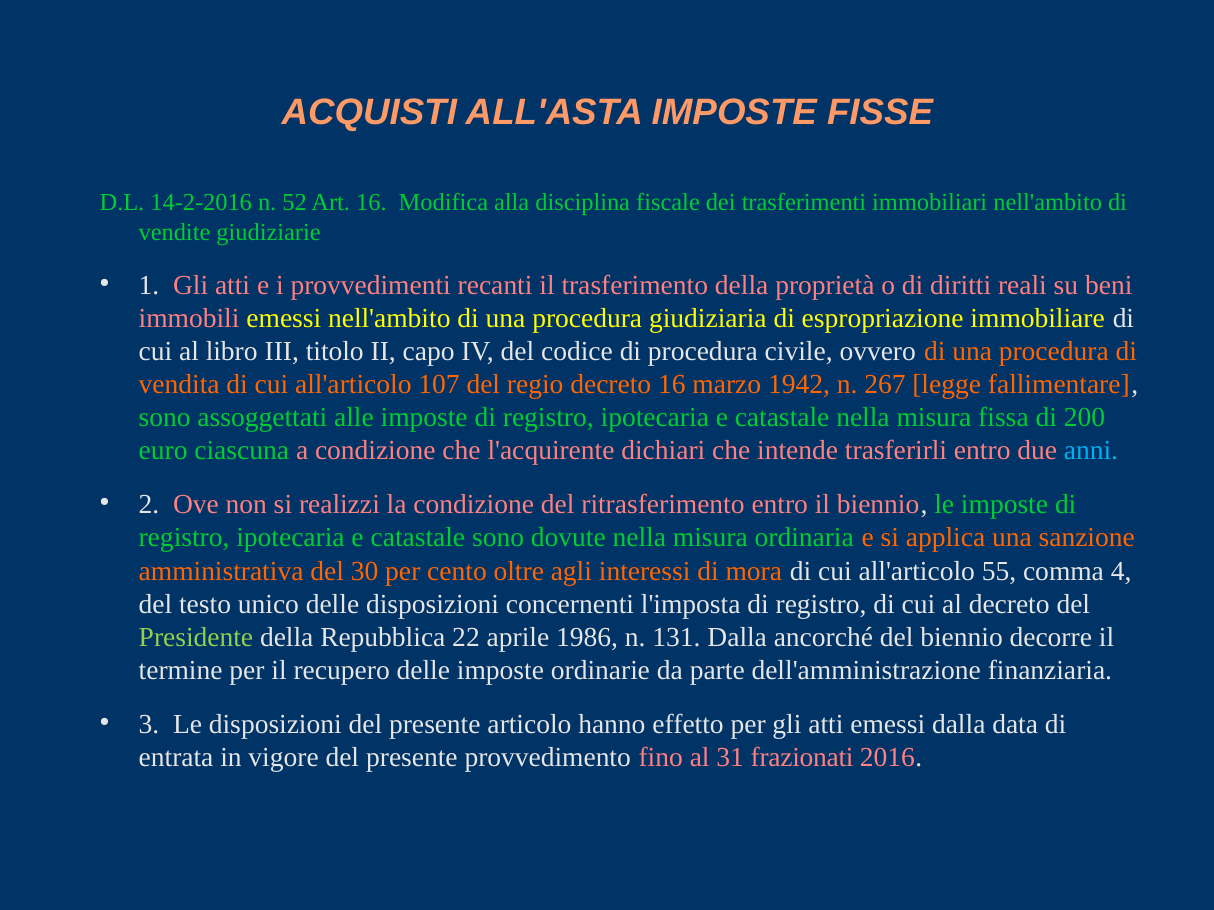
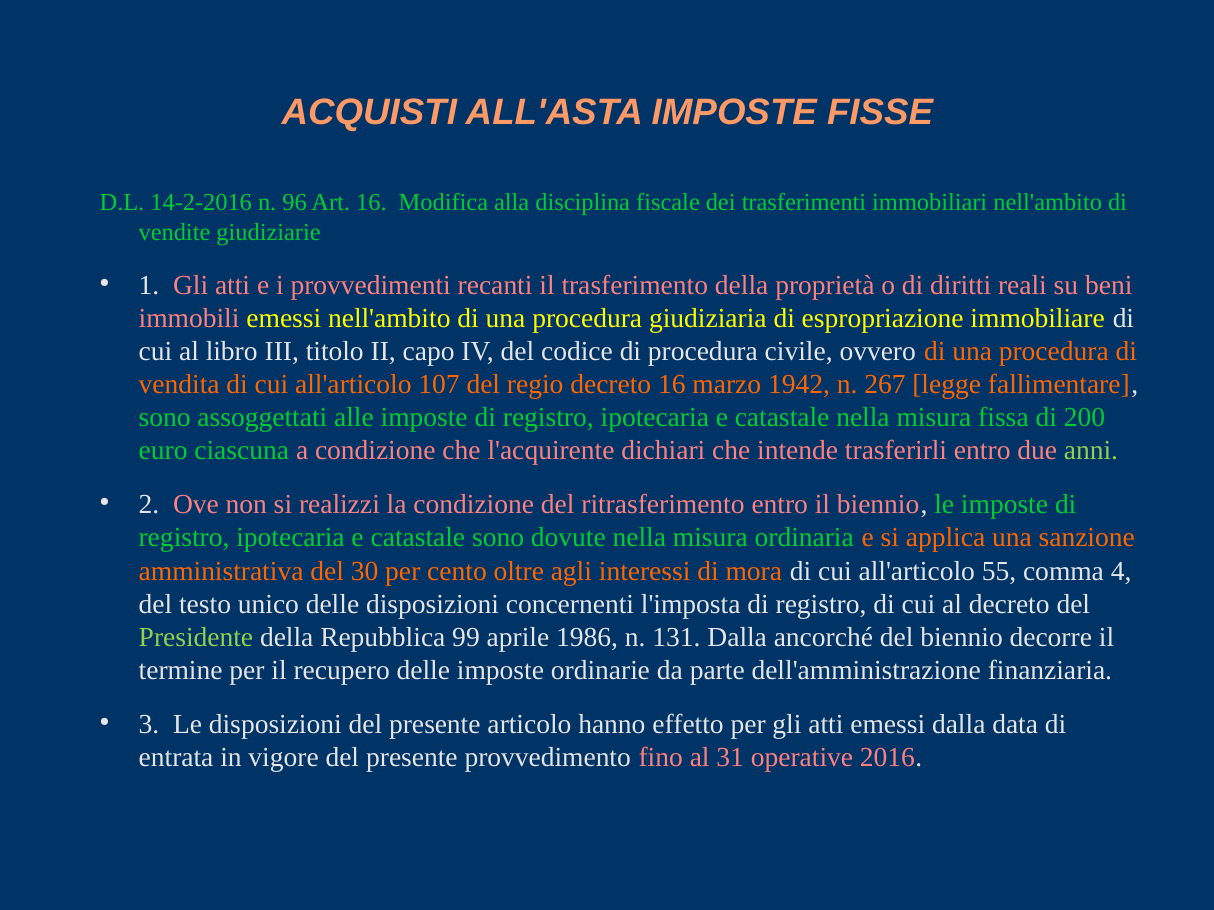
52: 52 -> 96
anni colour: light blue -> light green
22: 22 -> 99
frazionati: frazionati -> operative
